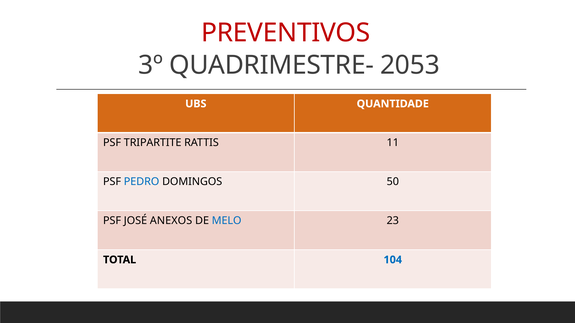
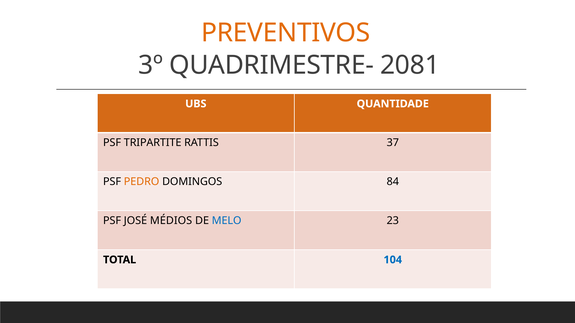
PREVENTIVOS colour: red -> orange
2053: 2053 -> 2081
11: 11 -> 37
PEDRO colour: blue -> orange
50: 50 -> 84
ANEXOS: ANEXOS -> MÉDIOS
